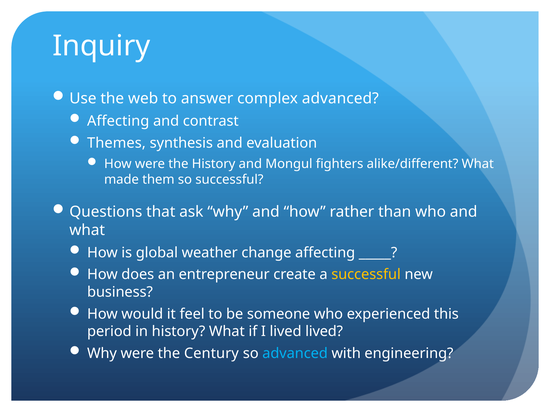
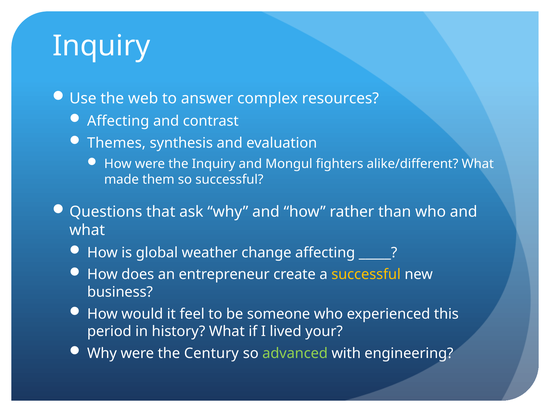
complex advanced: advanced -> resources
the History: History -> Inquiry
lived lived: lived -> your
advanced at (295, 354) colour: light blue -> light green
